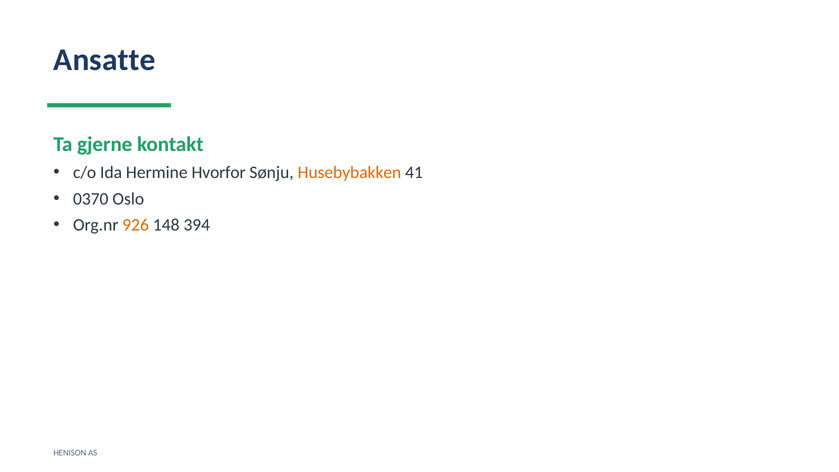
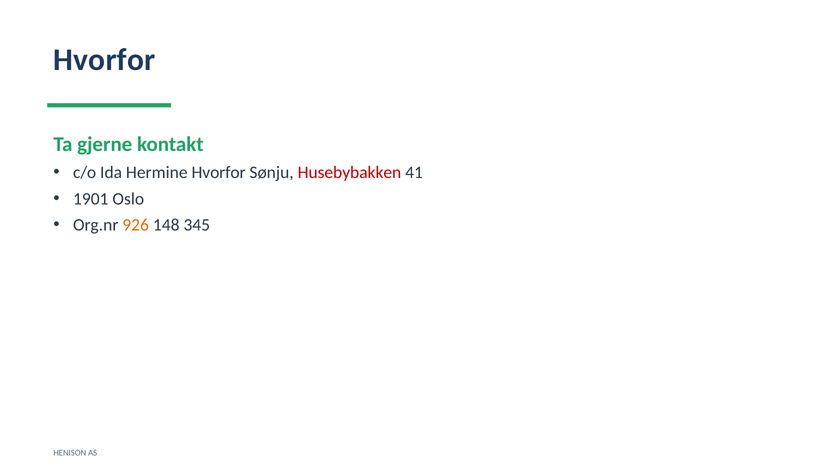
Ansatte at (104, 60): Ansatte -> Hvorfor
Husebybakken colour: orange -> red
0370: 0370 -> 1901
394: 394 -> 345
